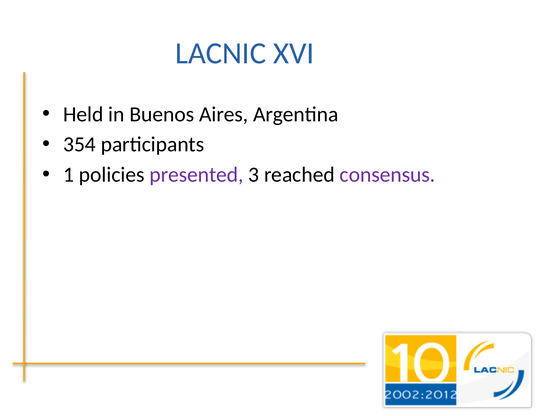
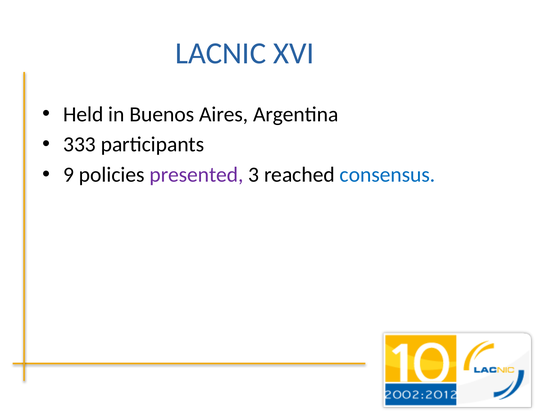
354: 354 -> 333
1: 1 -> 9
consensus colour: purple -> blue
